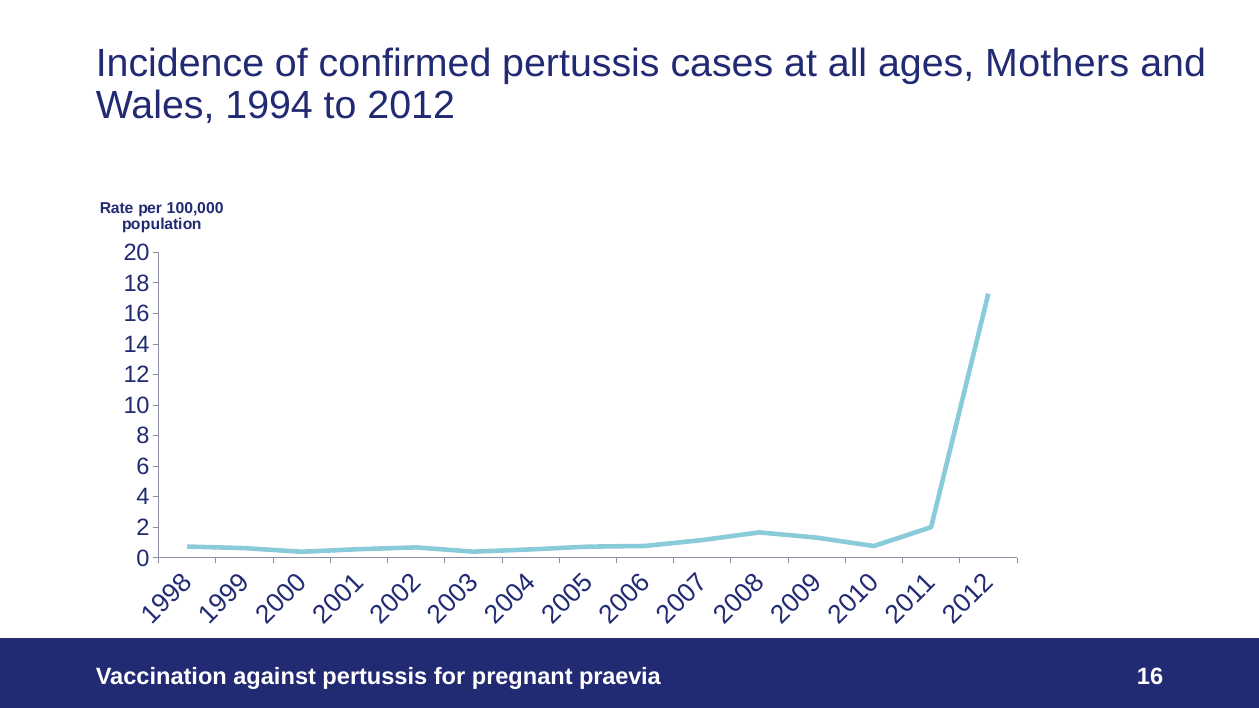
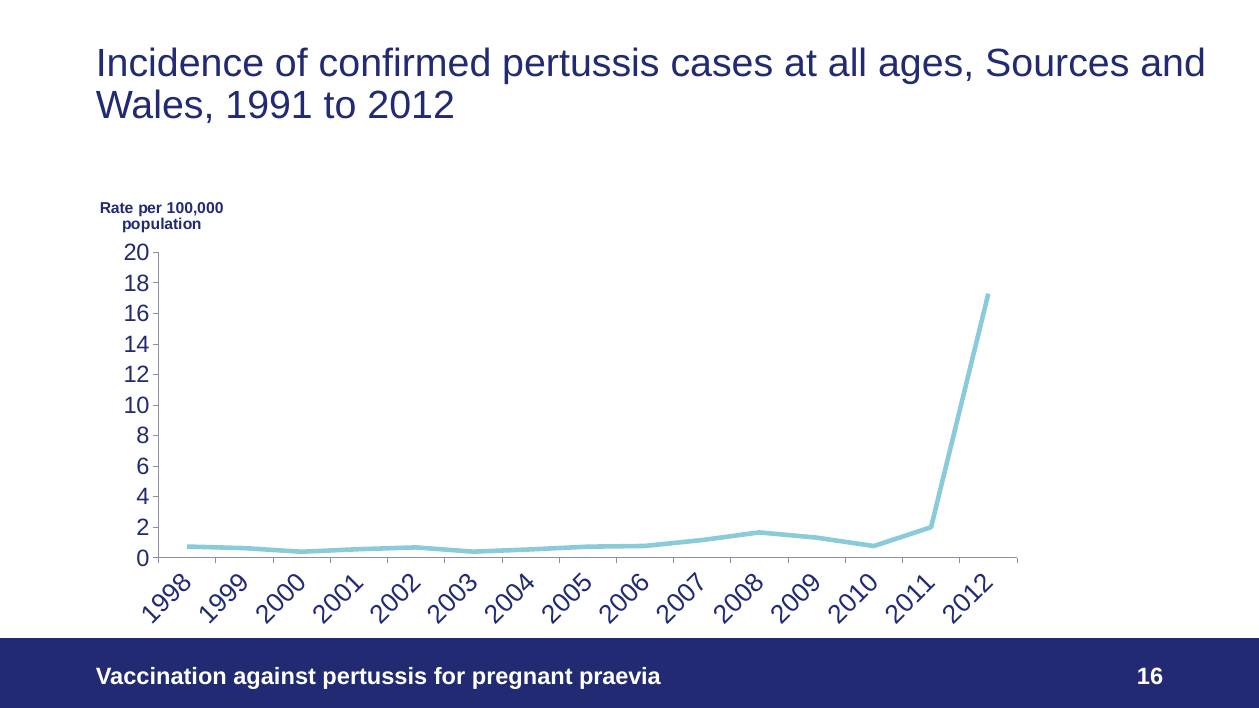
Mothers: Mothers -> Sources
1994: 1994 -> 1991
